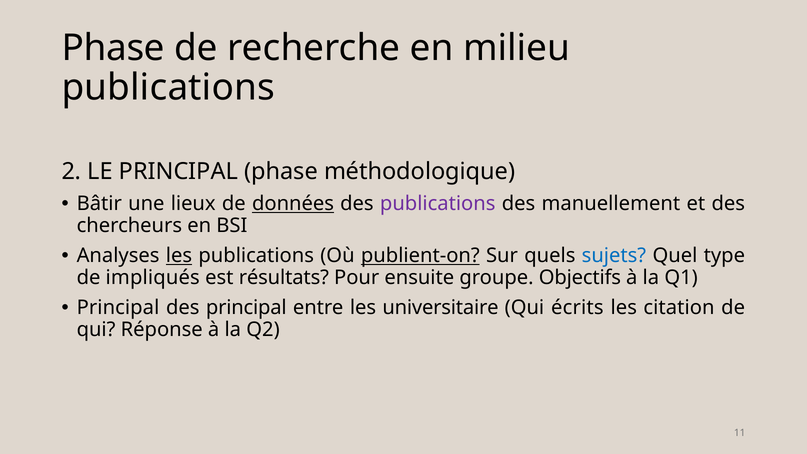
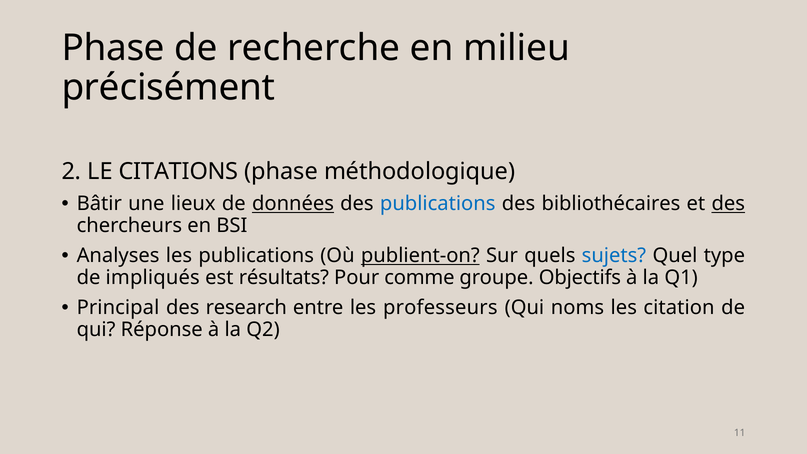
publications at (168, 88): publications -> précisément
LE PRINCIPAL: PRINCIPAL -> CITATIONS
publications at (438, 204) colour: purple -> blue
manuellement: manuellement -> bibliothécaires
des at (728, 204) underline: none -> present
les at (179, 256) underline: present -> none
ensuite: ensuite -> comme
des principal: principal -> research
universitaire: universitaire -> professeurs
écrits: écrits -> noms
